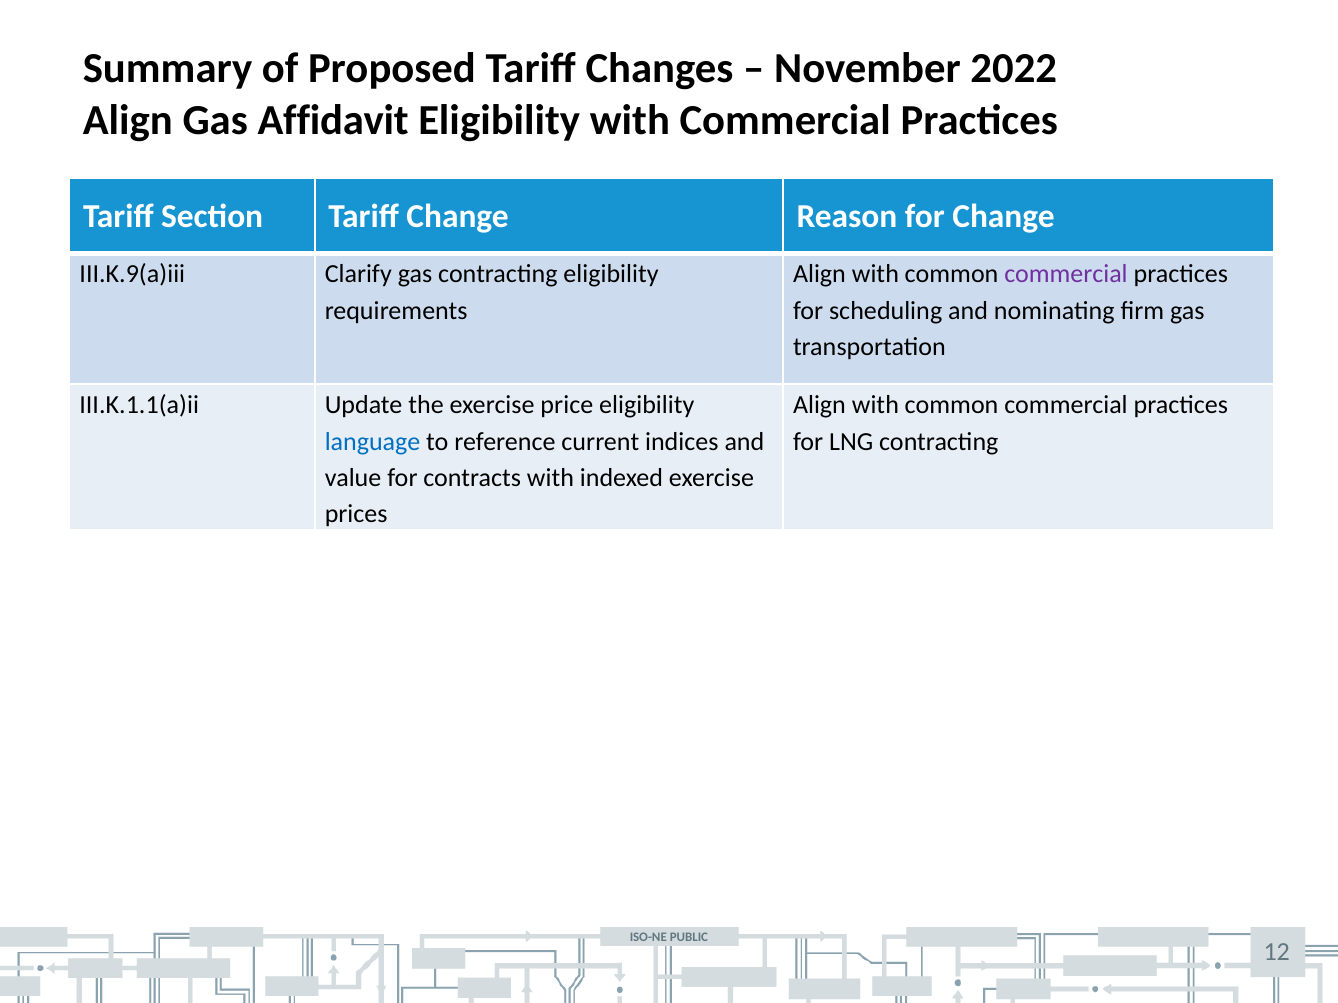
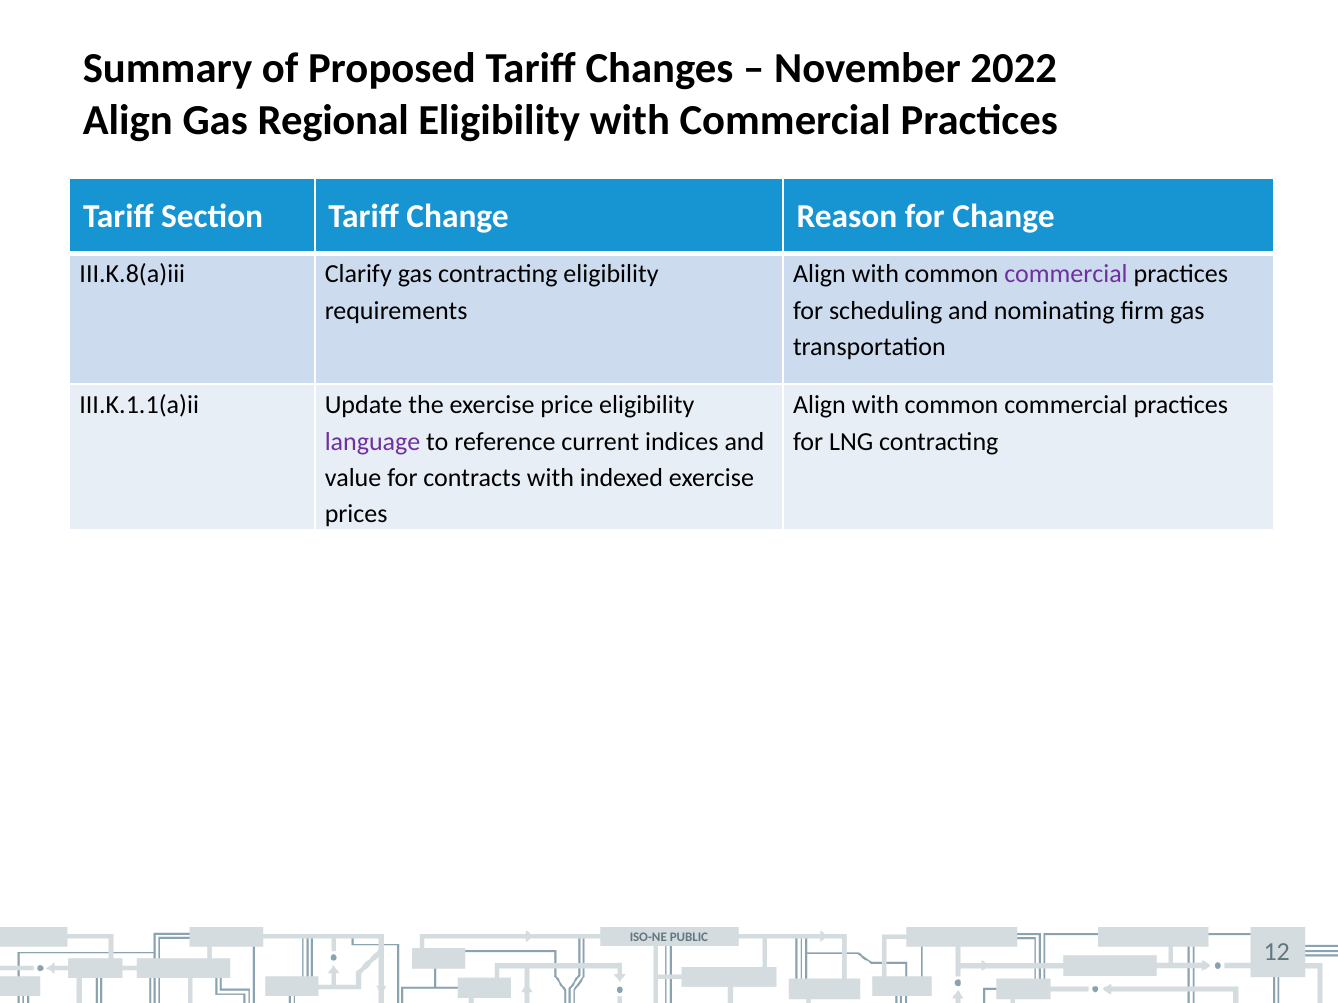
Affidavit: Affidavit -> Regional
III.K.9(a)iii: III.K.9(a)iii -> III.K.8(a)iii
language colour: blue -> purple
